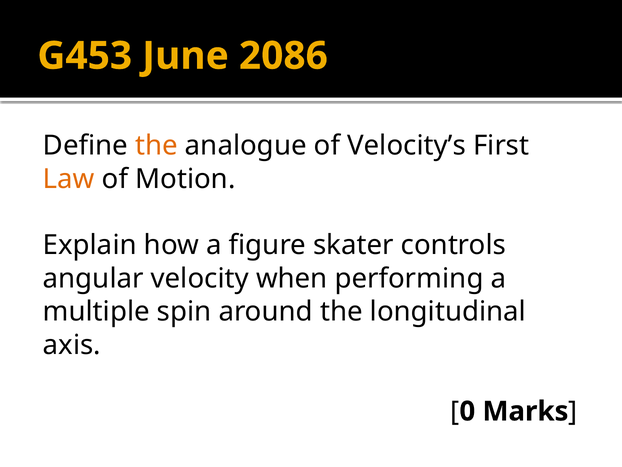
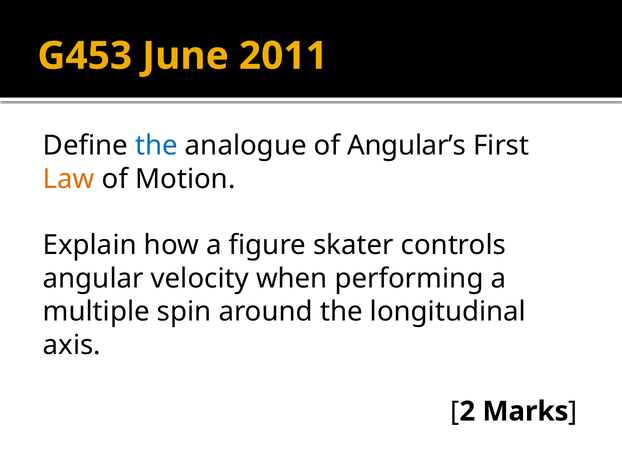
2086: 2086 -> 2011
the at (156, 145) colour: orange -> blue
Velocity’s: Velocity’s -> Angular’s
0: 0 -> 2
